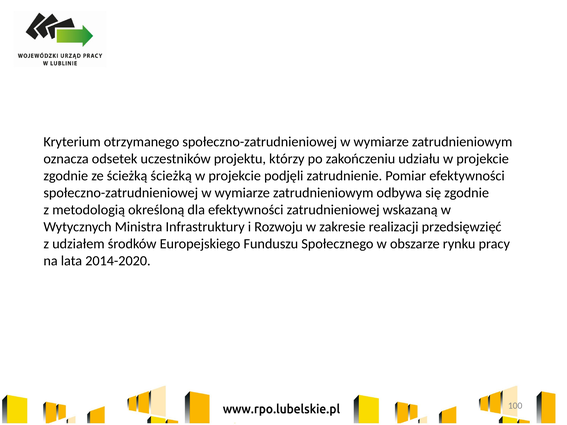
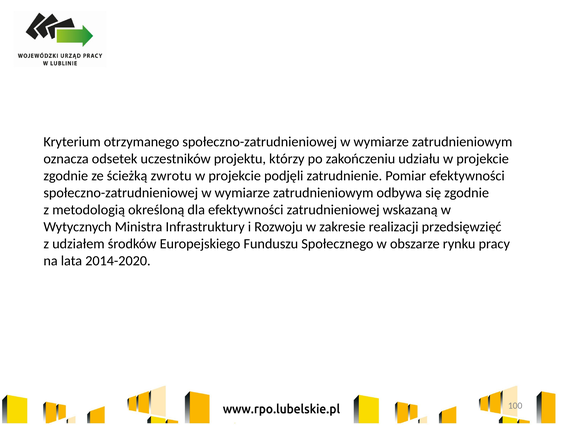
ścieżką ścieżką: ścieżką -> zwrotu
